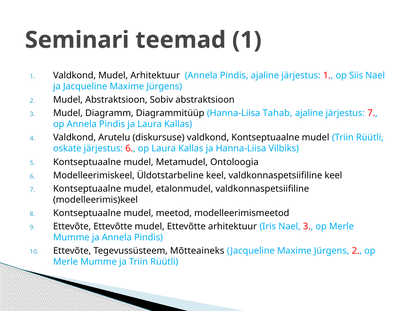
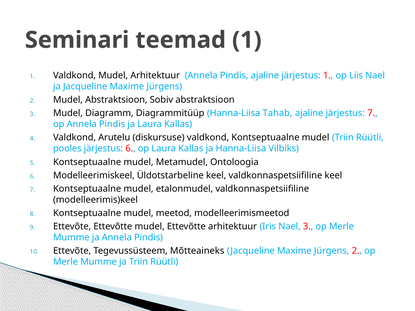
Siis: Siis -> Liis
oskate: oskate -> pooles
